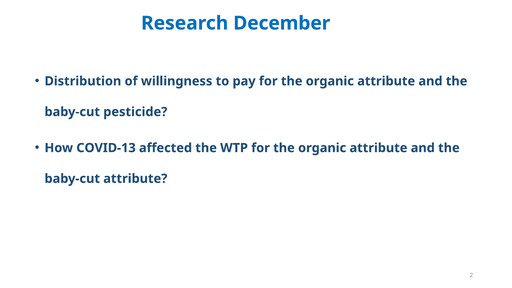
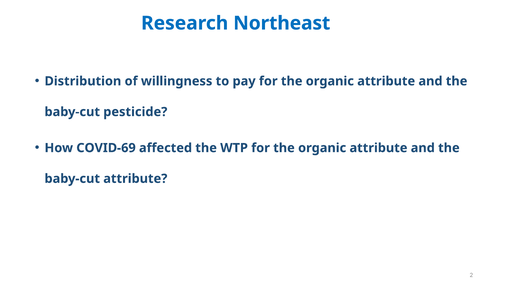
December: December -> Northeast
COVID-13: COVID-13 -> COVID-69
